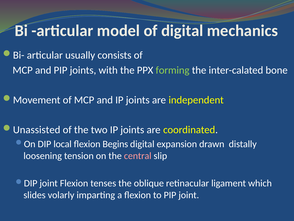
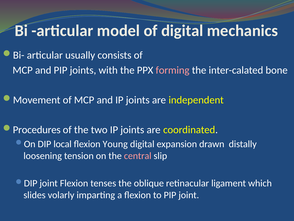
forming colour: light green -> pink
Unassisted: Unassisted -> Procedures
Begins: Begins -> Young
